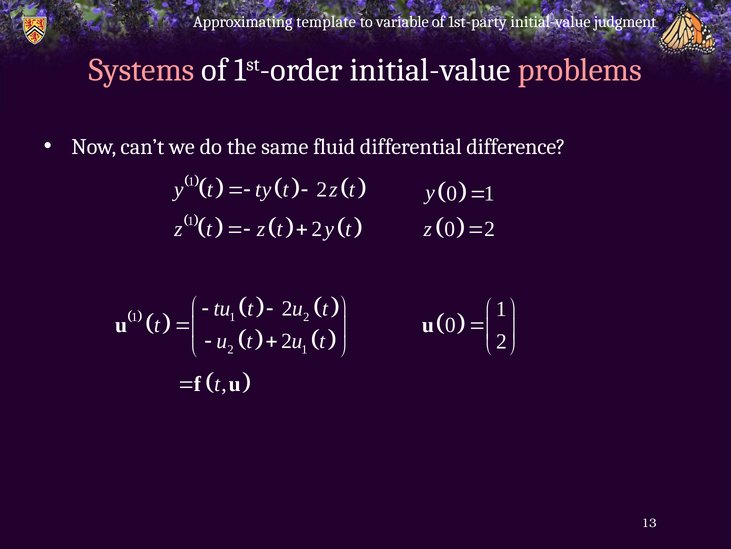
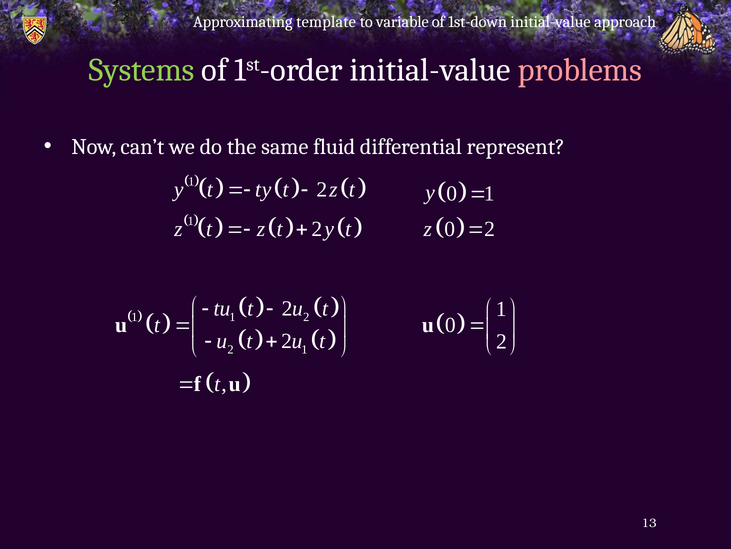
1st-party: 1st-party -> 1st-down
judgment: judgment -> approach
Systems colour: pink -> light green
difference: difference -> represent
